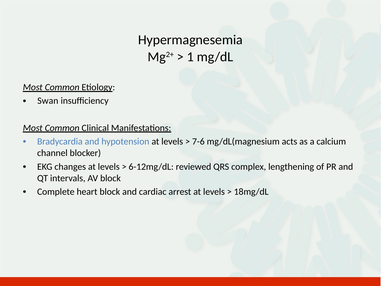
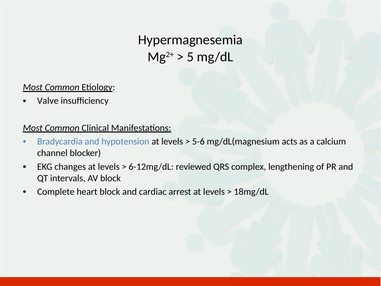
1: 1 -> 5
Swan: Swan -> Valve
7-6: 7-6 -> 5-6
